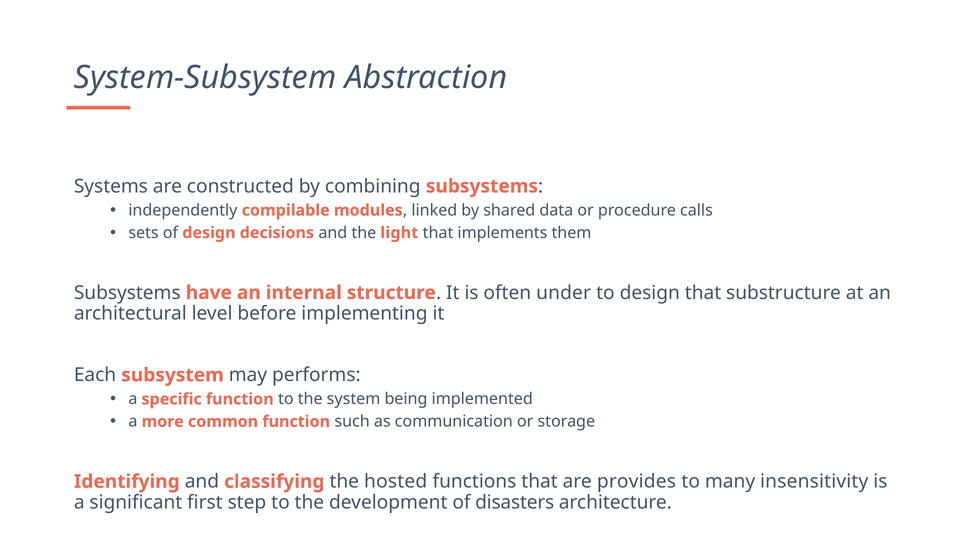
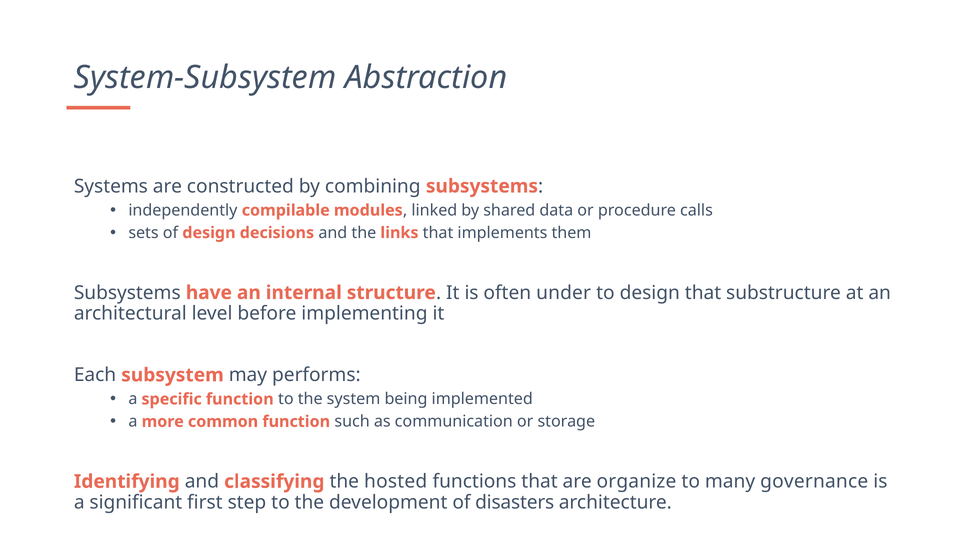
light: light -> links
provides: provides -> organize
insensitivity: insensitivity -> governance
